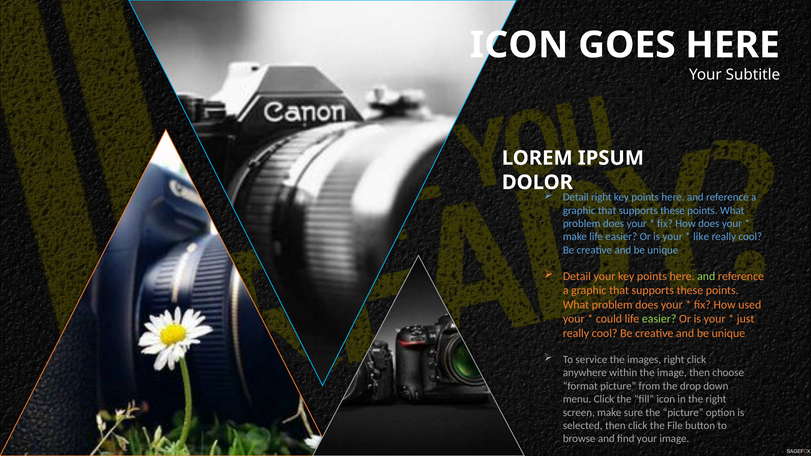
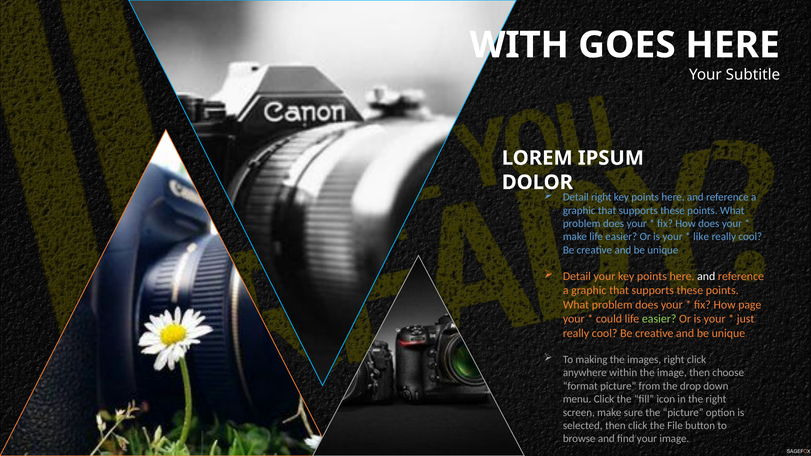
ICON at (519, 45): ICON -> WITH
and at (706, 276) colour: light green -> white
used: used -> page
service: service -> making
